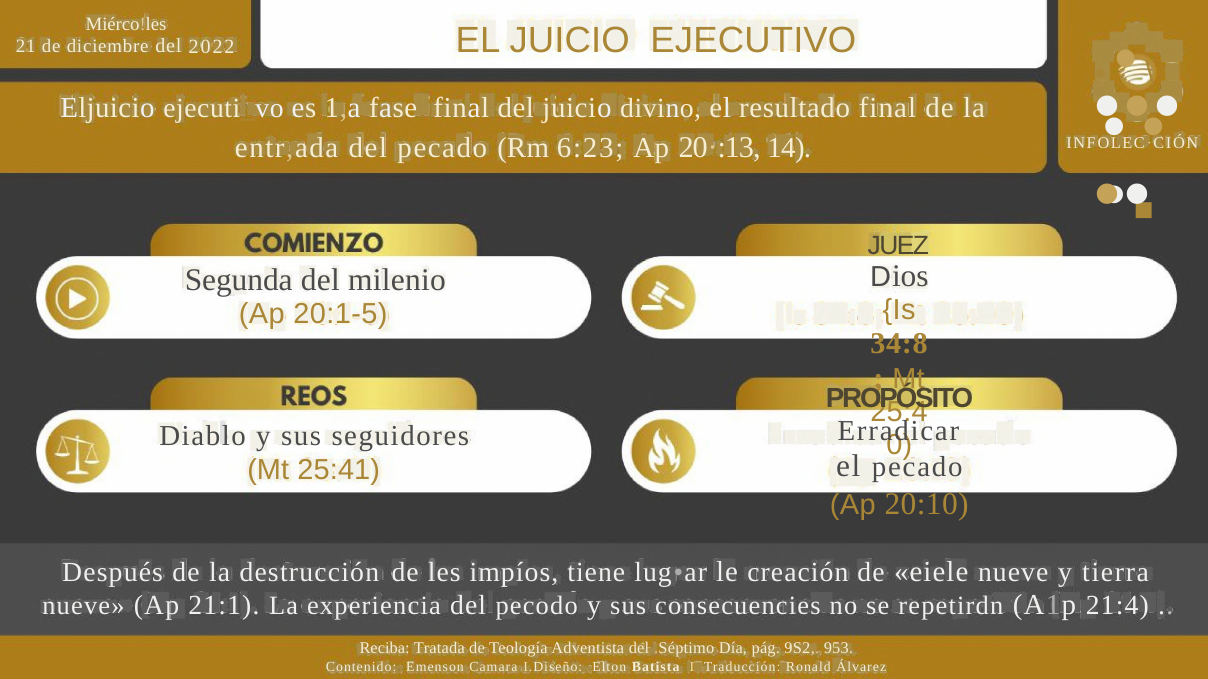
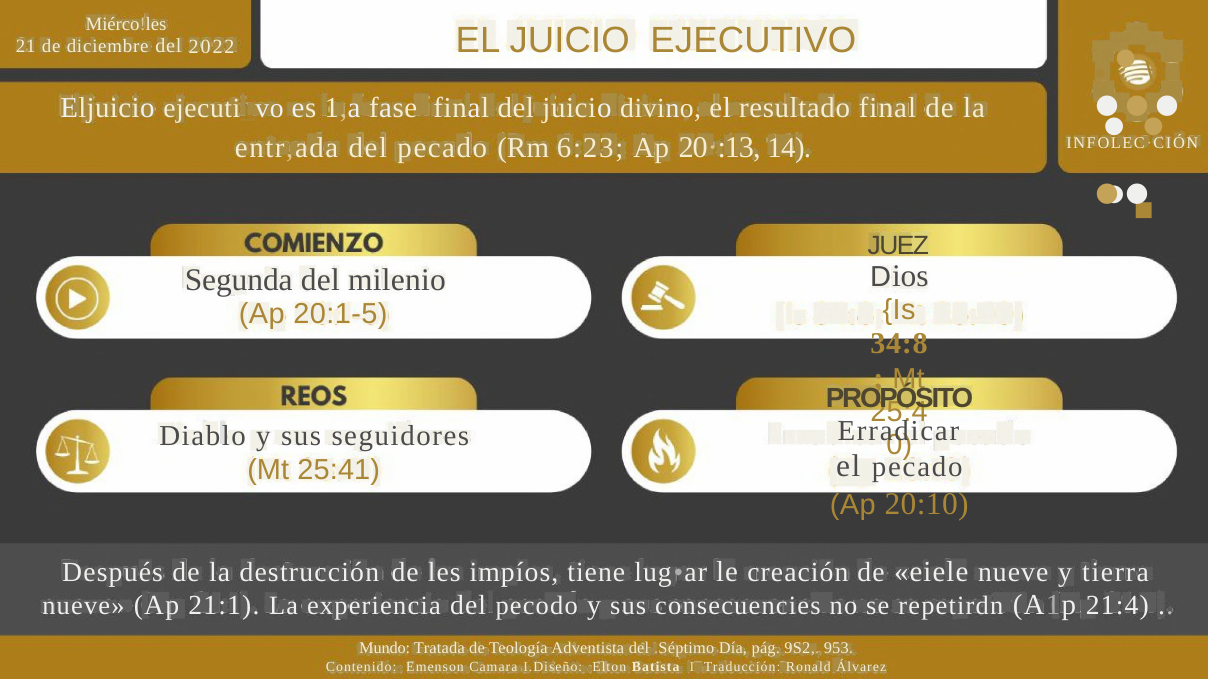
Reciba: Reciba -> Mundo
